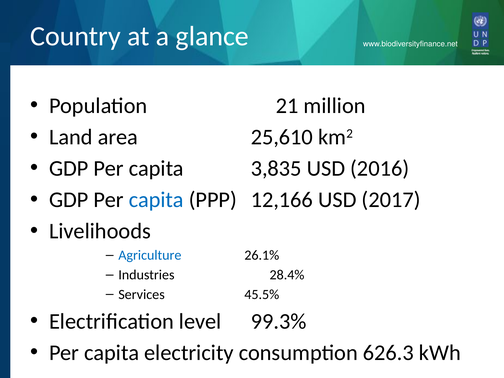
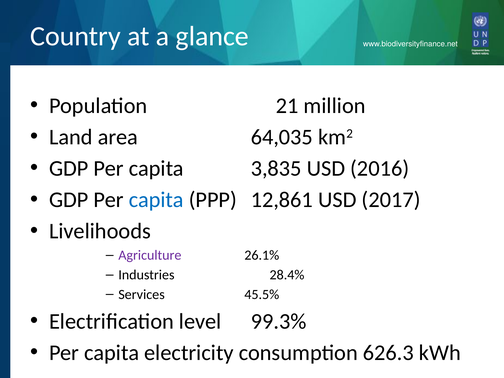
25,610: 25,610 -> 64,035
12,166: 12,166 -> 12,861
Agriculture colour: blue -> purple
